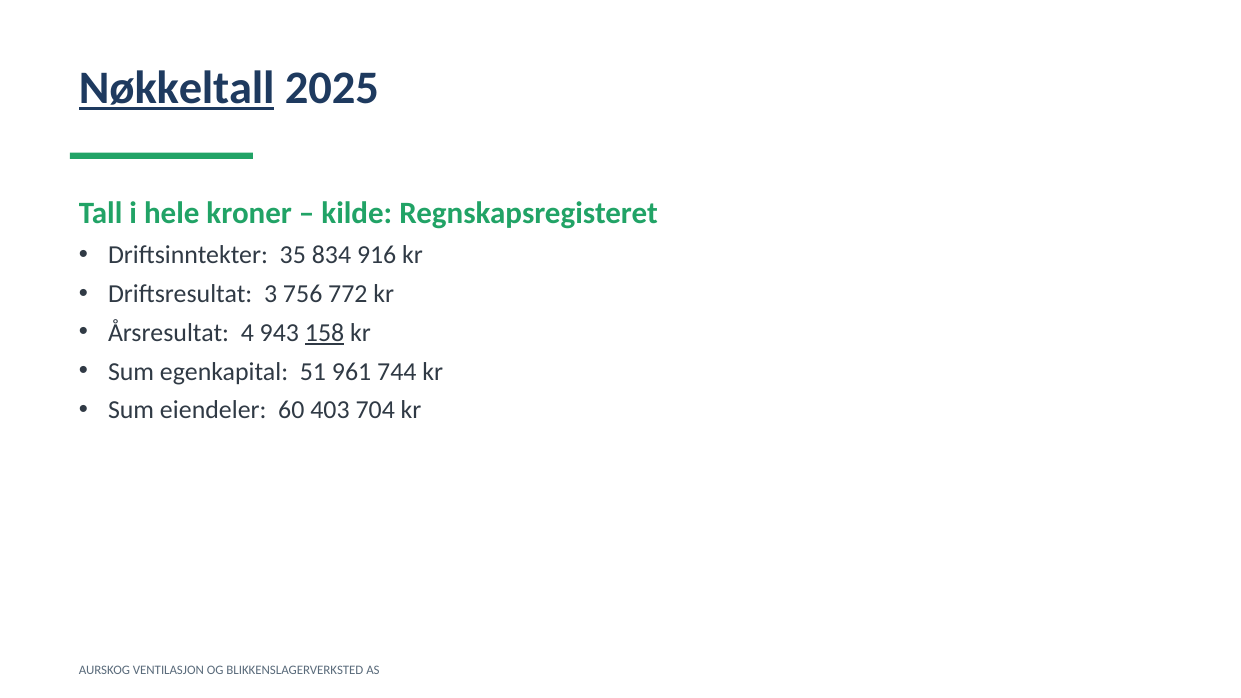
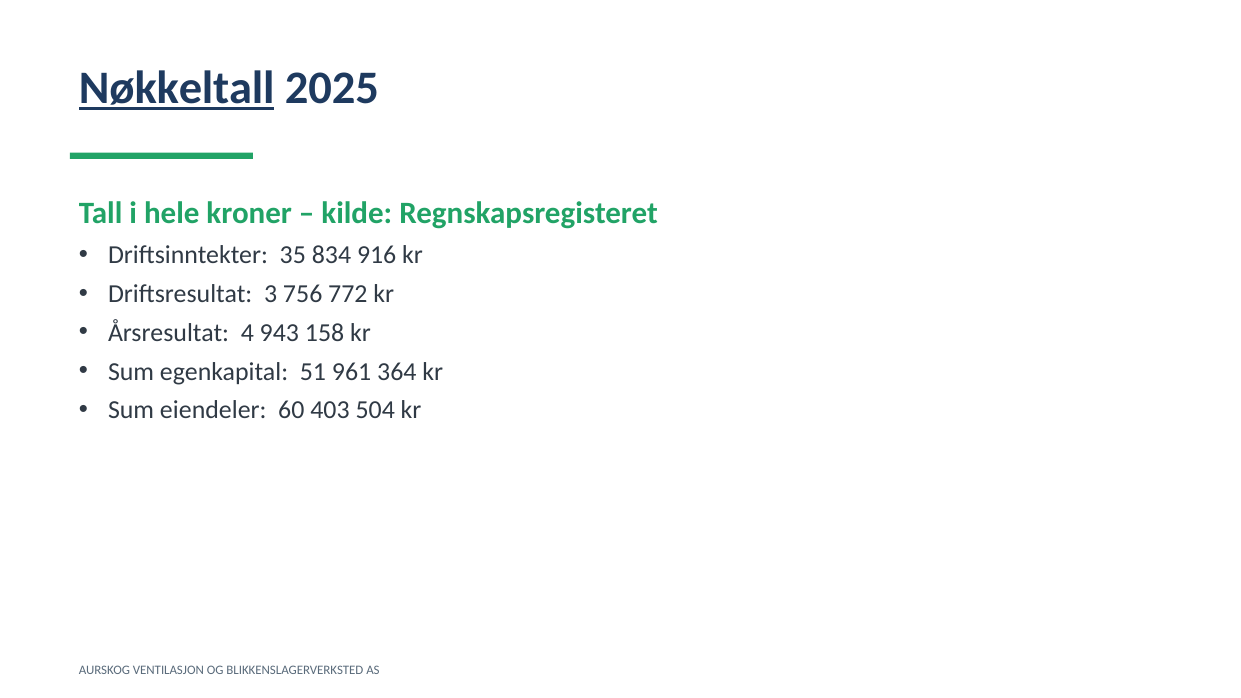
158 underline: present -> none
744: 744 -> 364
704: 704 -> 504
